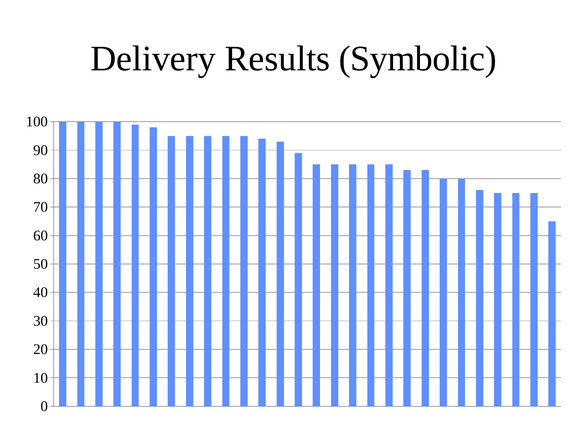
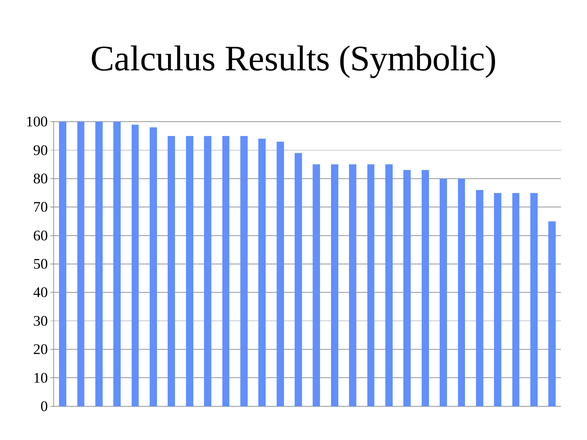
Delivery: Delivery -> Calculus
